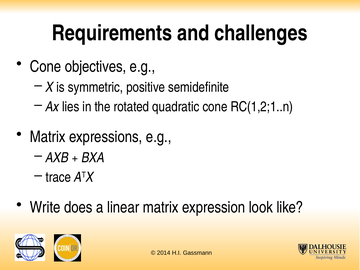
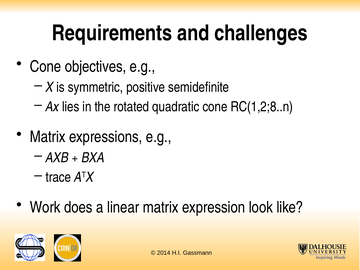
RC(1,2;1..n: RC(1,2;1..n -> RC(1,2;8..n
Write: Write -> Work
